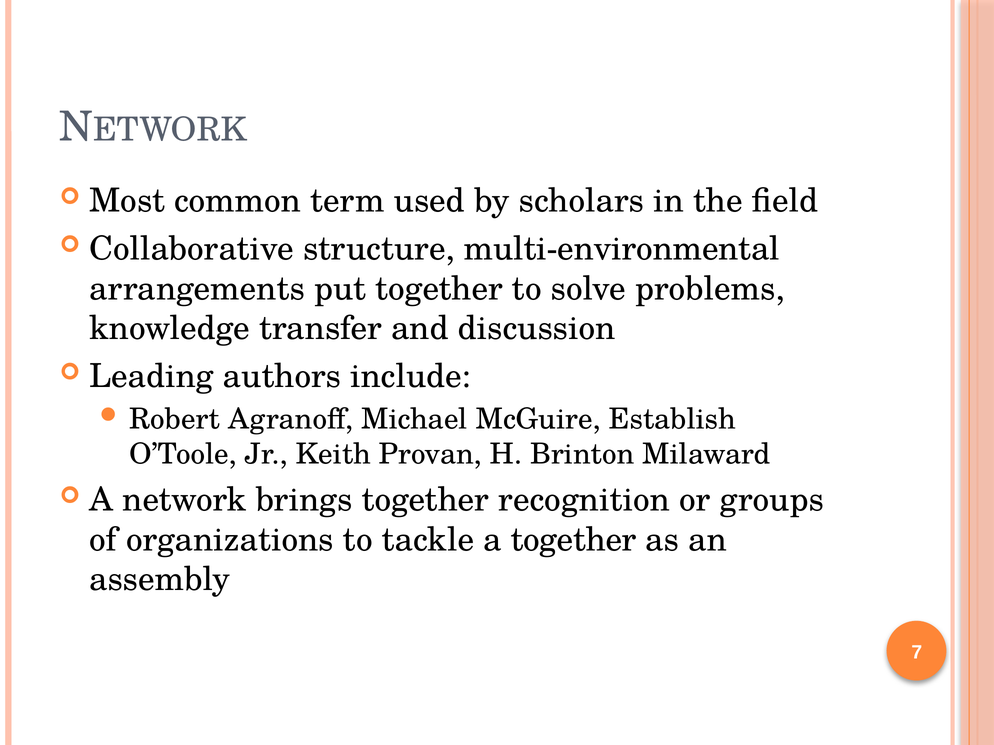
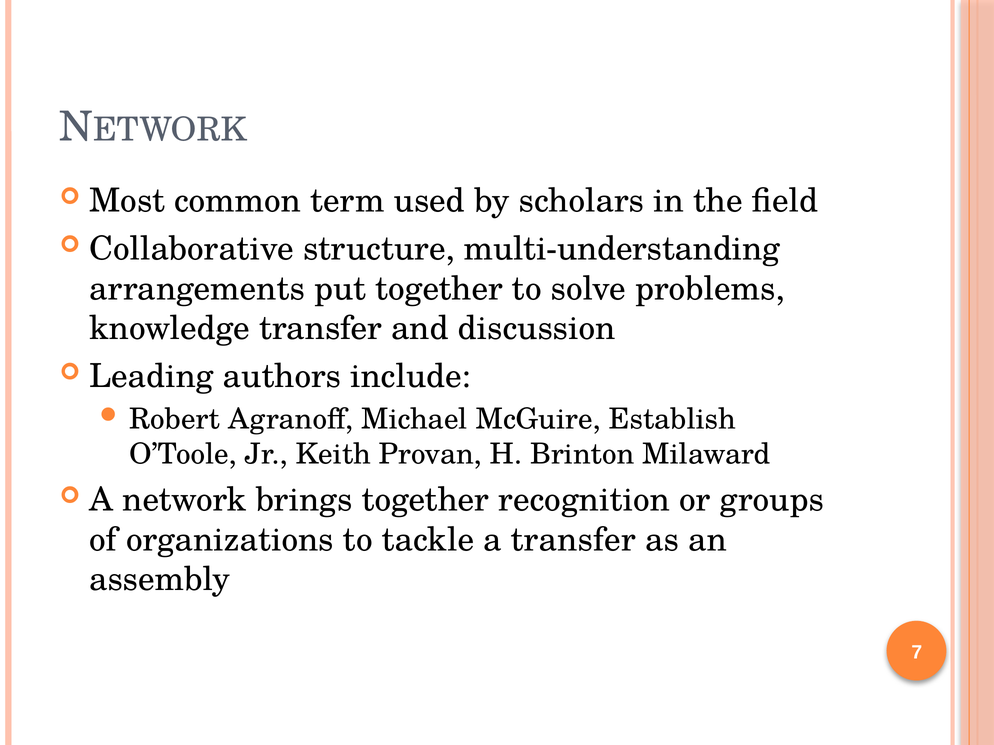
multi-environmental: multi-environmental -> multi-understanding
a together: together -> transfer
